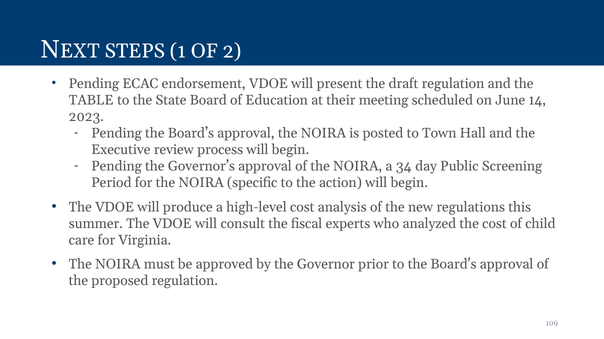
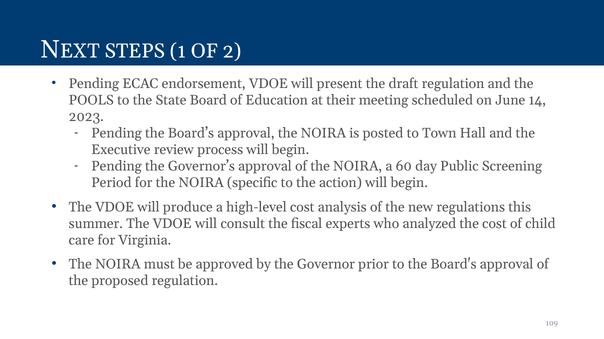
TABLE: TABLE -> POOLS
34: 34 -> 60
